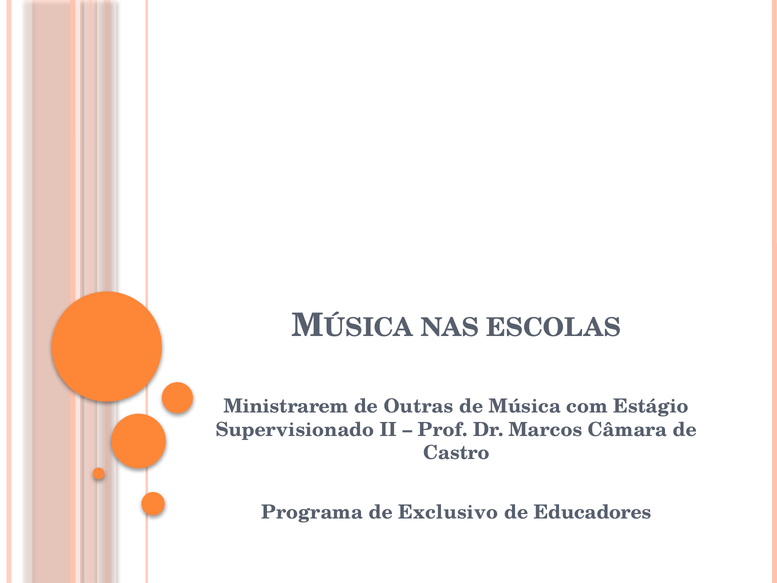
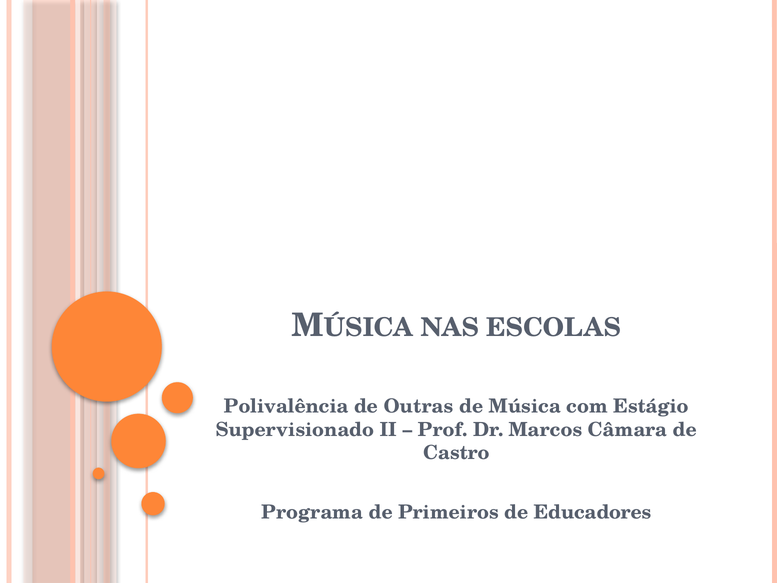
Ministrarem: Ministrarem -> Polivalência
Exclusivo: Exclusivo -> Primeiros
